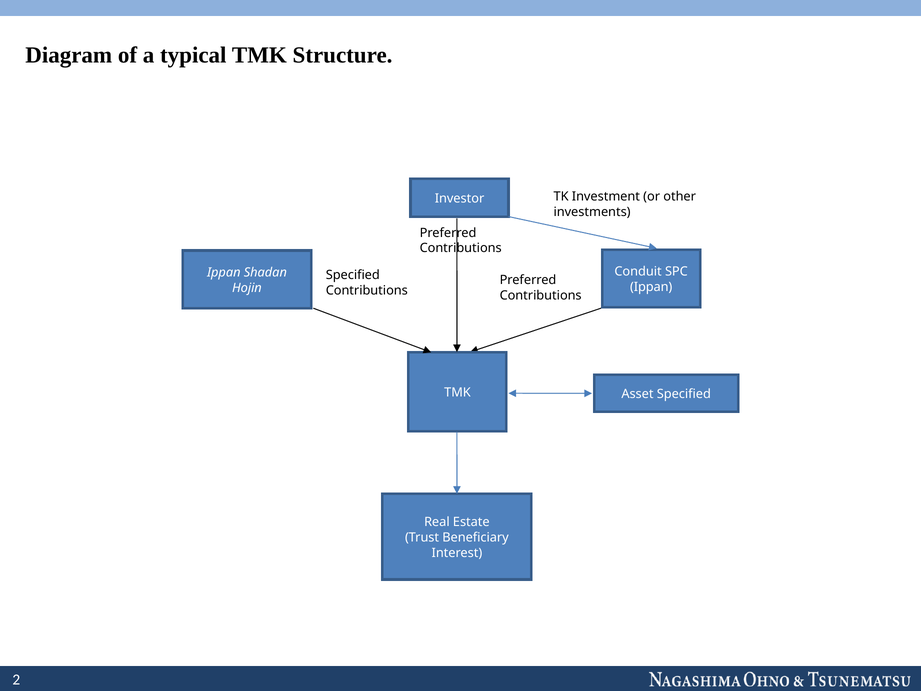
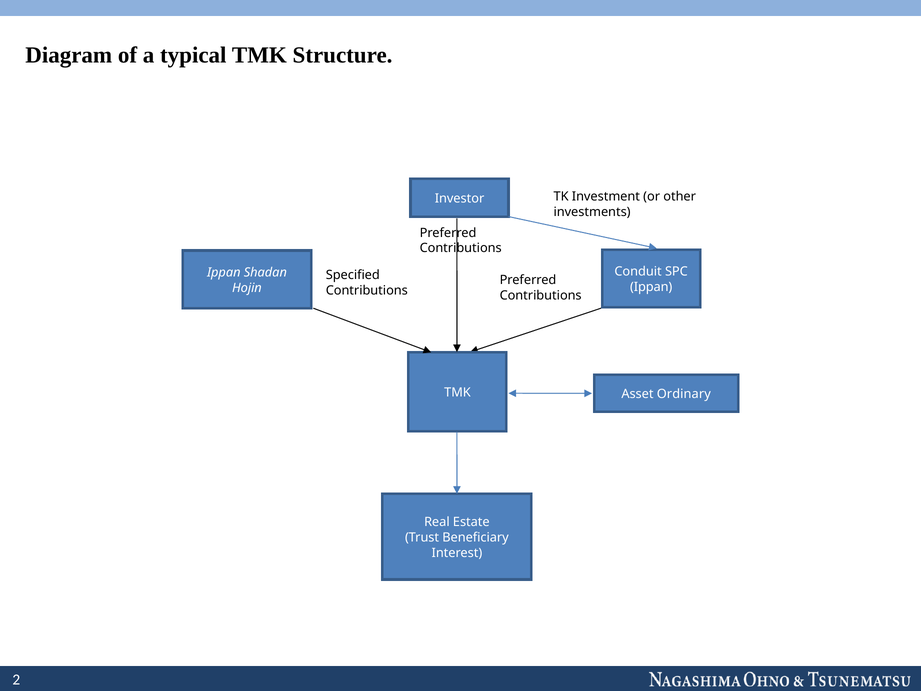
Asset Specified: Specified -> Ordinary
